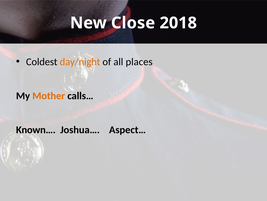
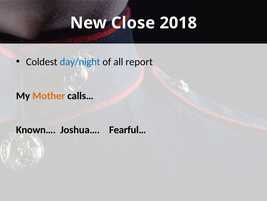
day/night colour: orange -> blue
places: places -> report
Aspect…: Aspect… -> Fearful…
